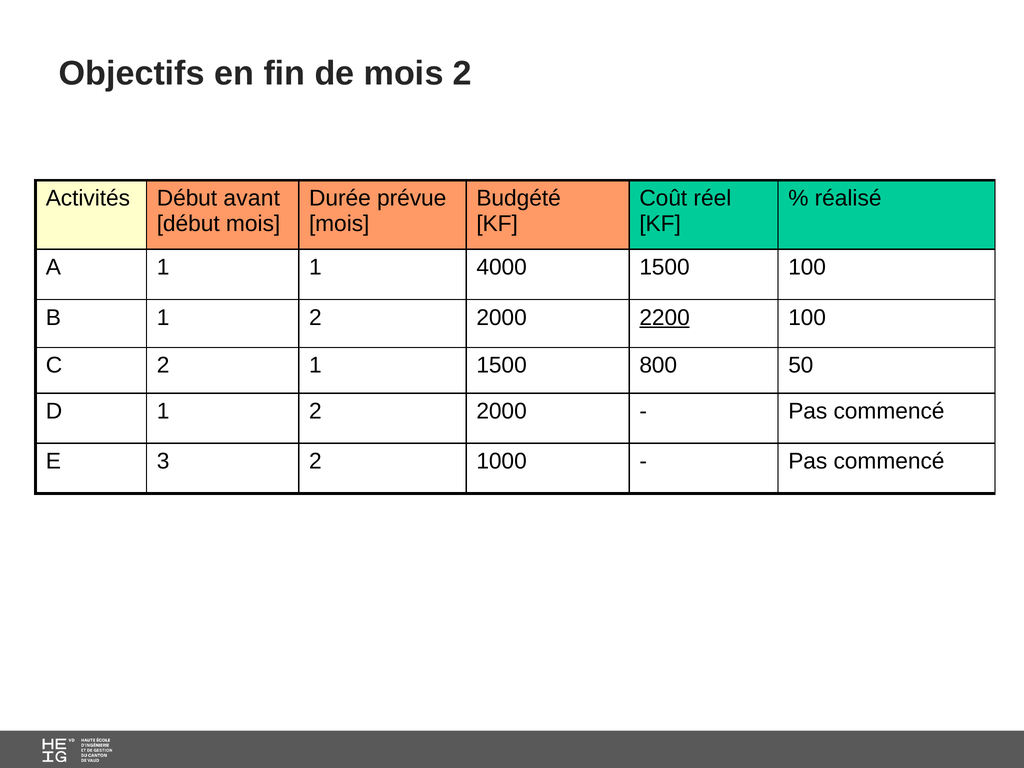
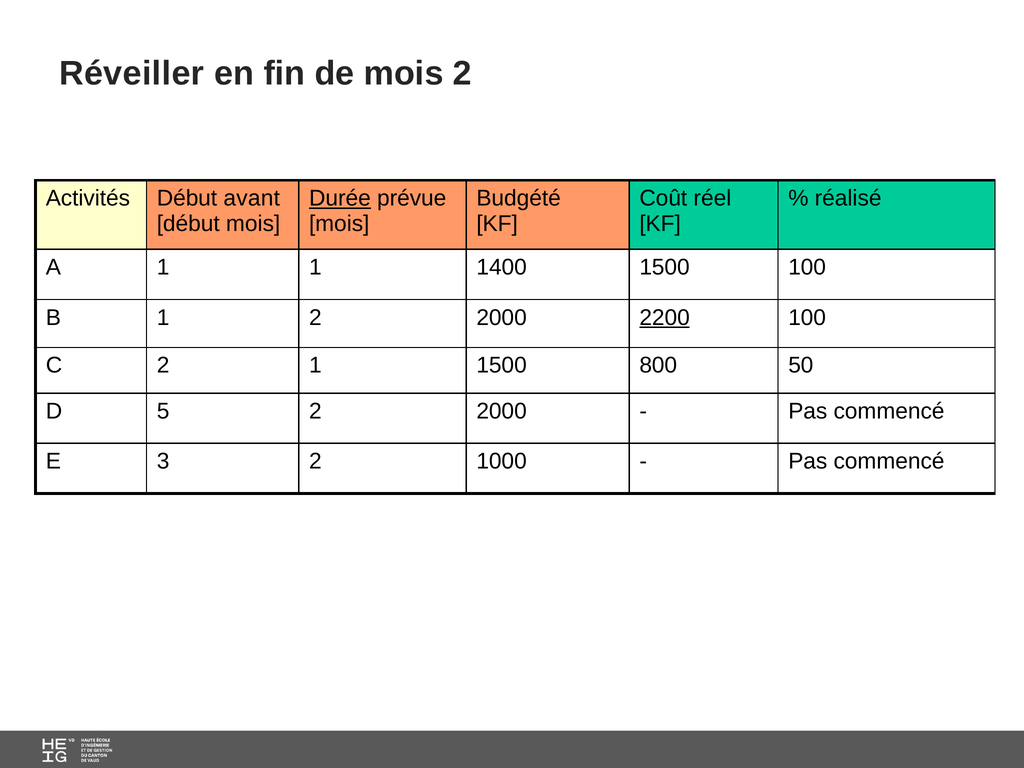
Objectifs: Objectifs -> Réveiller
Durée underline: none -> present
4000: 4000 -> 1400
D 1: 1 -> 5
